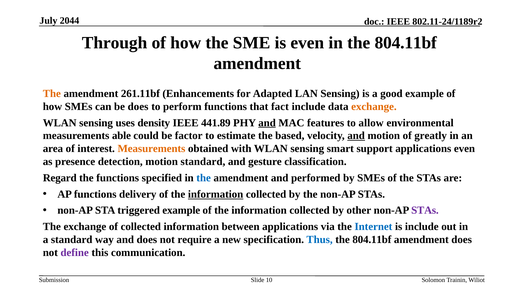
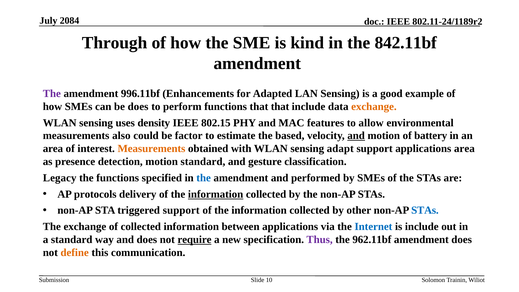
2044: 2044 -> 2084
is even: even -> kind
in the 804.11bf: 804.11bf -> 842.11bf
The at (52, 94) colour: orange -> purple
261.11bf: 261.11bf -> 996.11bf
that fact: fact -> that
441.89: 441.89 -> 802.15
and at (267, 123) underline: present -> none
able: able -> also
greatly: greatly -> battery
smart: smart -> adapt
applications even: even -> area
Regard: Regard -> Legacy
AP functions: functions -> protocols
triggered example: example -> support
STAs at (425, 210) colour: purple -> blue
require underline: none -> present
Thus colour: blue -> purple
804.11bf at (372, 240): 804.11bf -> 962.11bf
define colour: purple -> orange
